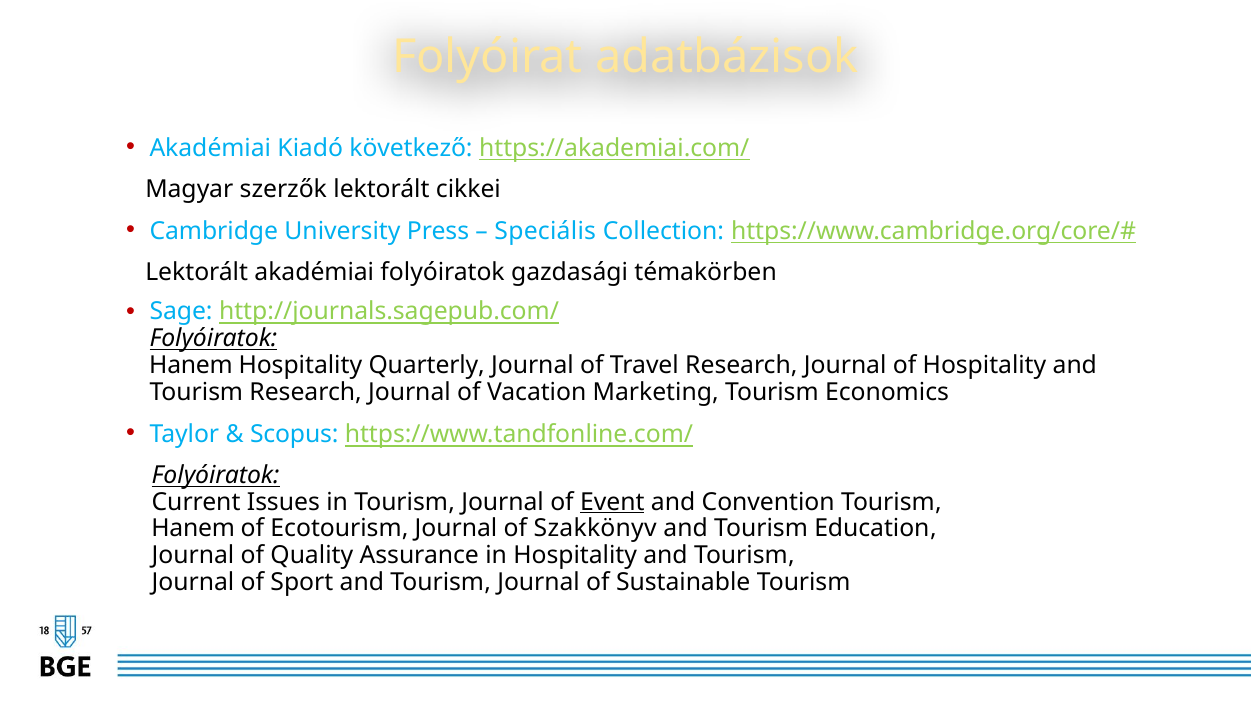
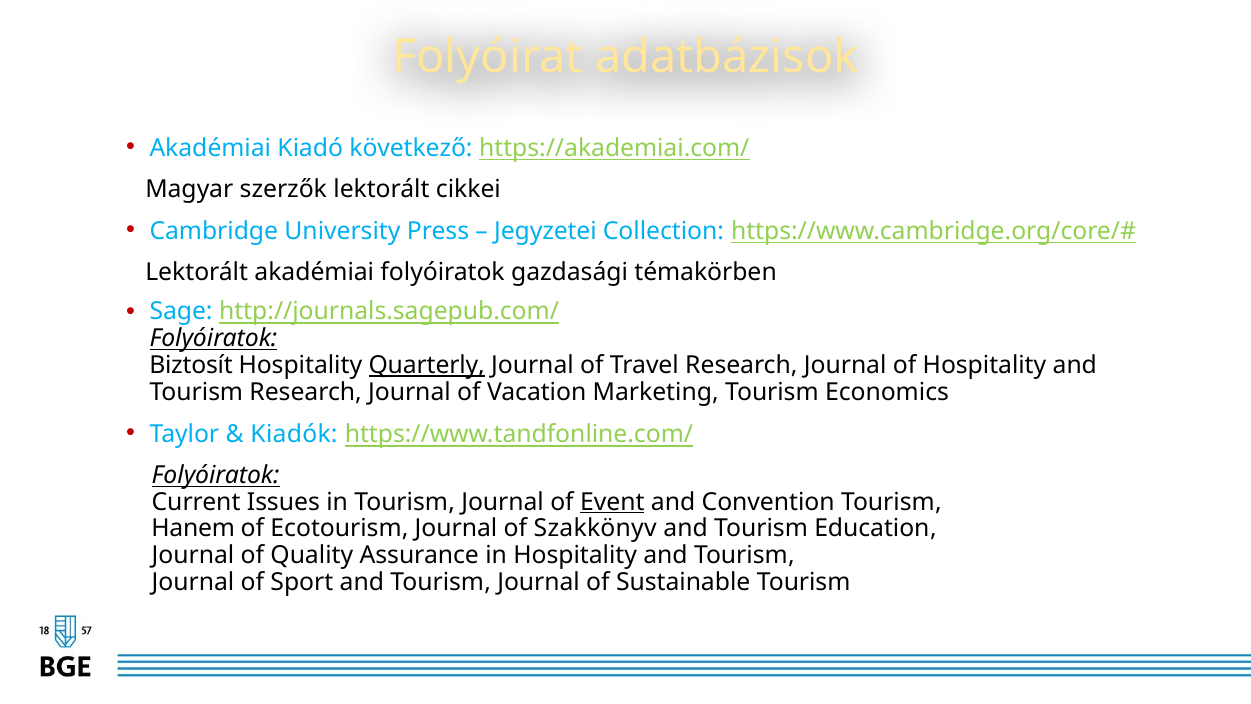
Speciális: Speciális -> Jegyzetei
Hanem at (191, 365): Hanem -> Biztosít
Quarterly underline: none -> present
Scopus: Scopus -> Kiadók
